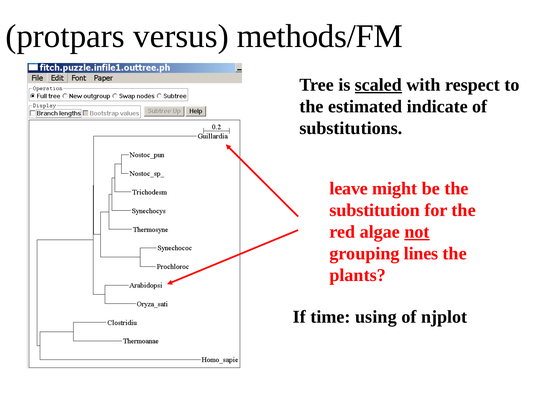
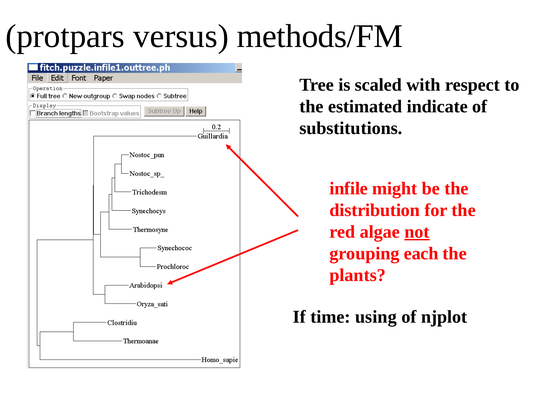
scaled underline: present -> none
leave: leave -> infile
substitution: substitution -> distribution
lines: lines -> each
